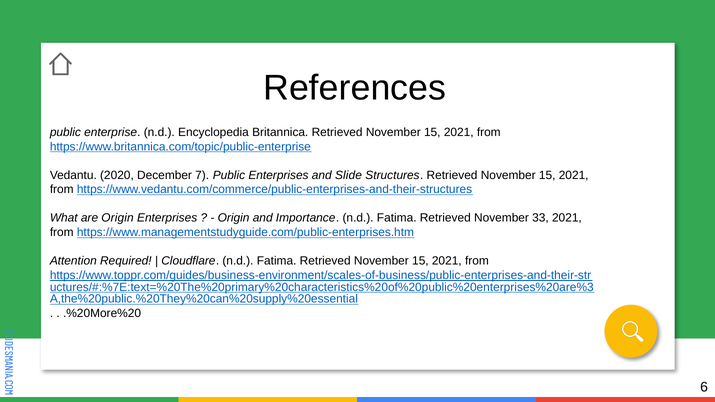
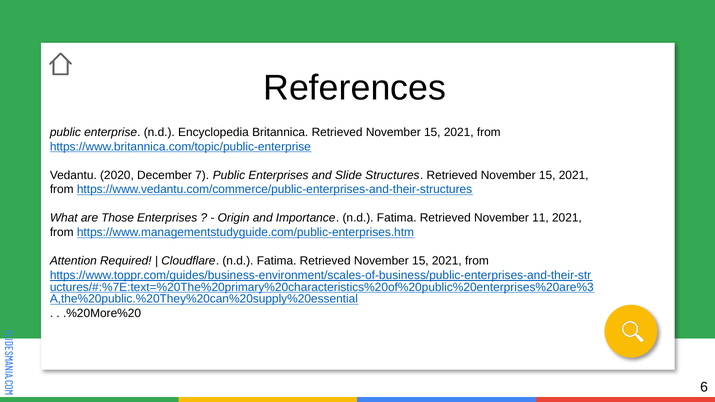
are Origin: Origin -> Those
33: 33 -> 11
